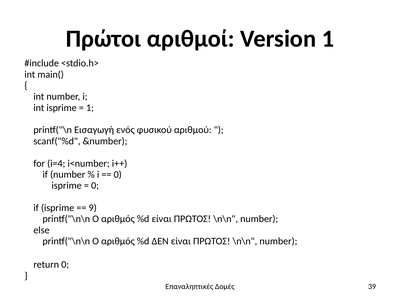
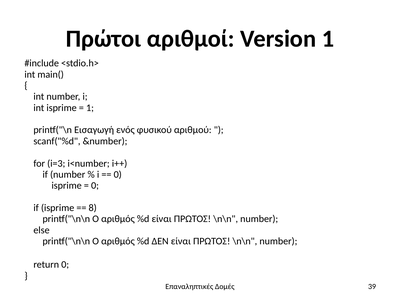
i=4: i=4 -> i=3
9: 9 -> 8
